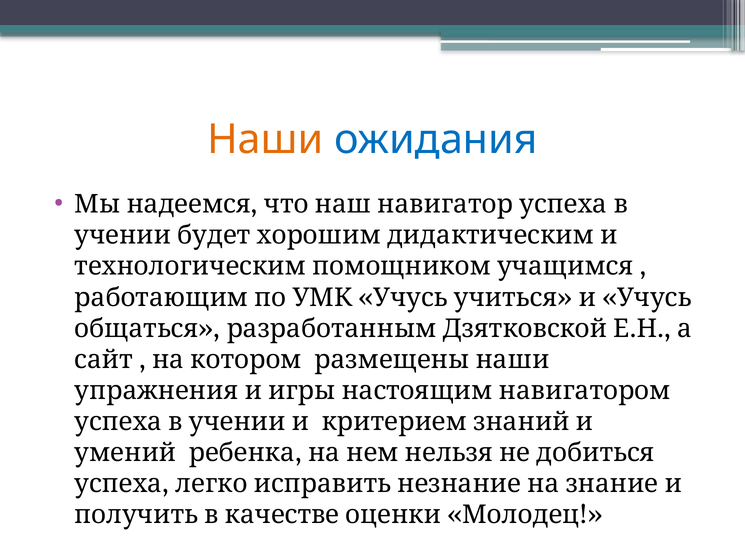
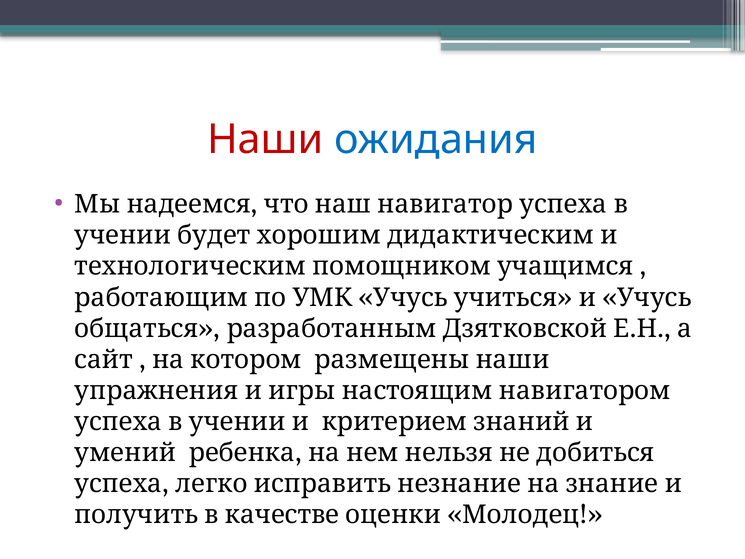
Наши colour: orange -> red
